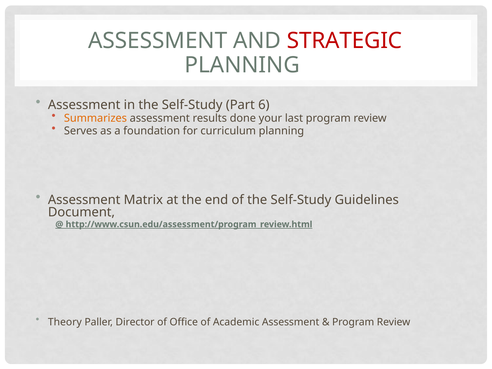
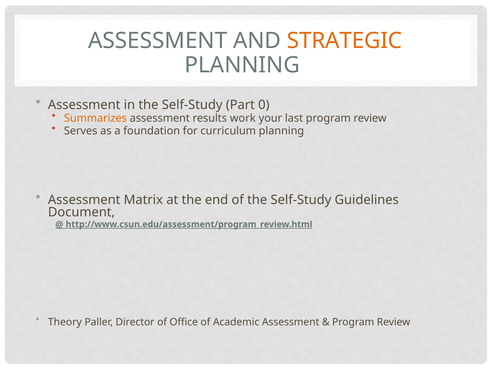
STRATEGIC colour: red -> orange
6: 6 -> 0
done: done -> work
